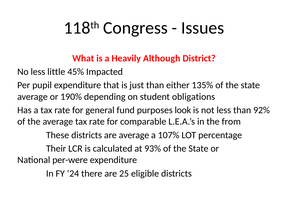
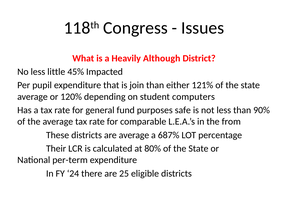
just: just -> join
135%: 135% -> 121%
190%: 190% -> 120%
obligations: obligations -> computers
look: look -> safe
92%: 92% -> 90%
107%: 107% -> 687%
93%: 93% -> 80%
per-were: per-were -> per-term
